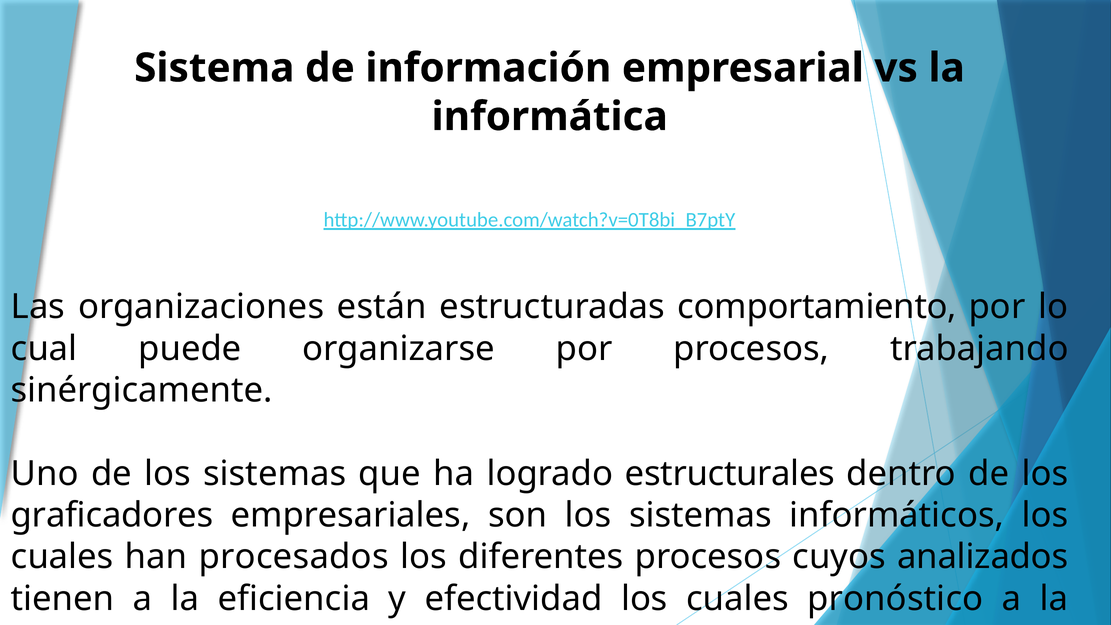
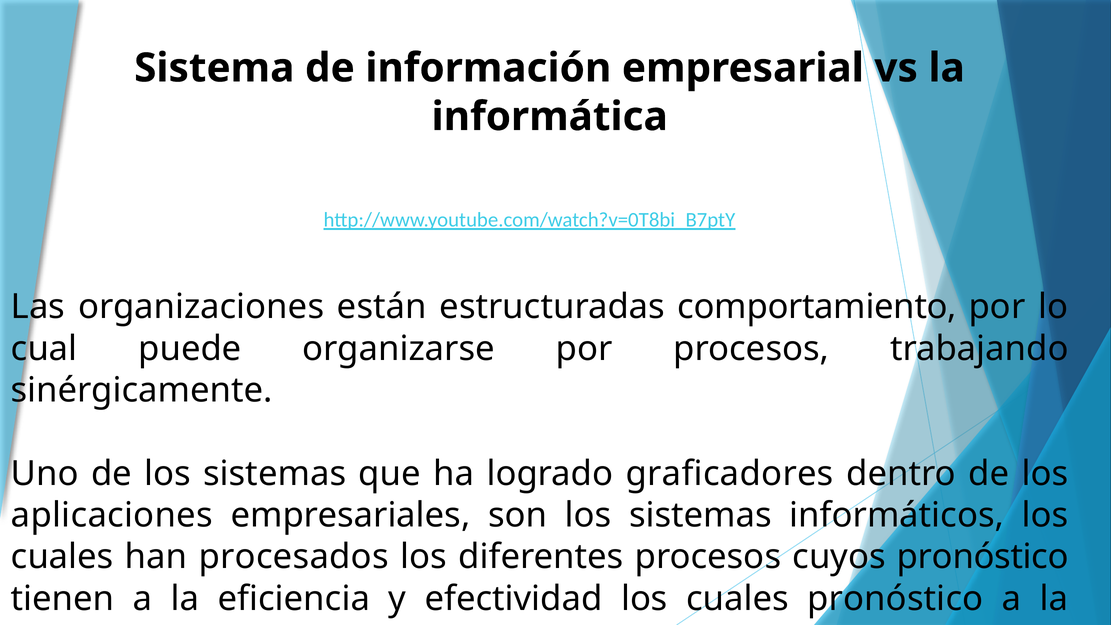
estructurales: estructurales -> graficadores
graficadores: graficadores -> aplicaciones
cuyos analizados: analizados -> pronóstico
